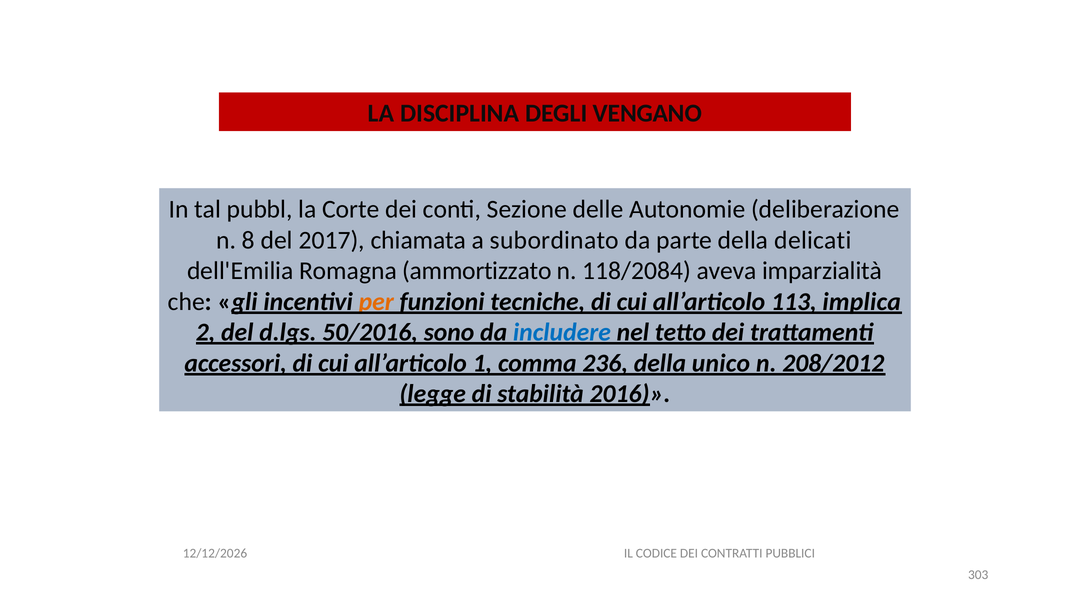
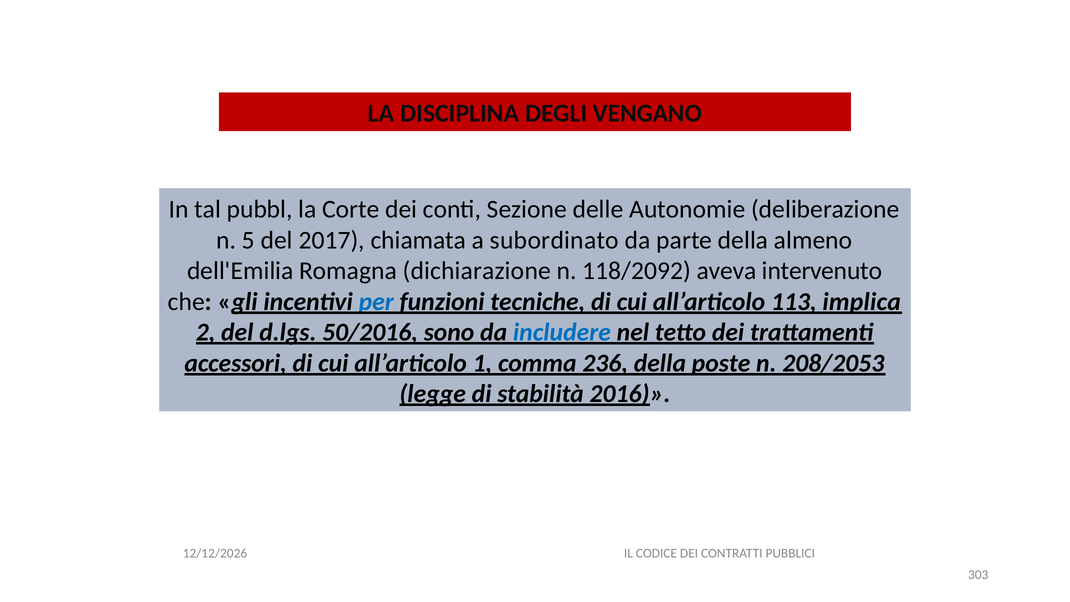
8: 8 -> 5
delicati: delicati -> almeno
ammortizzato: ammortizzato -> dichiarazione
118/2084: 118/2084 -> 118/2092
imparzialità: imparzialità -> intervenuto
per colour: orange -> blue
unico: unico -> poste
208/2012: 208/2012 -> 208/2053
